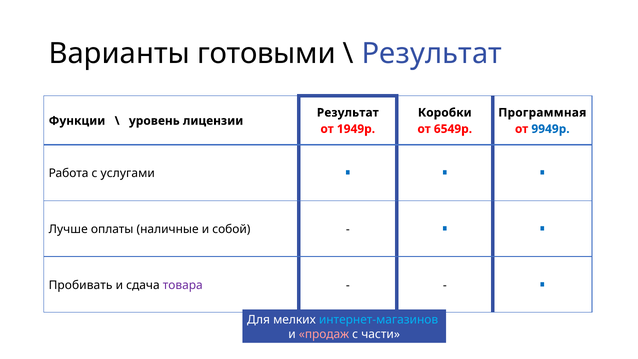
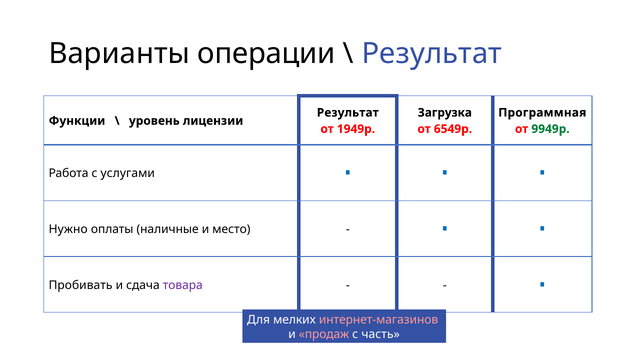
готовыми: готовыми -> операции
Коробки: Коробки -> Загрузка
9949р colour: blue -> green
Лучше: Лучше -> Нужно
собой: собой -> место
интернет-магазинов colour: light blue -> pink
части: части -> часть
